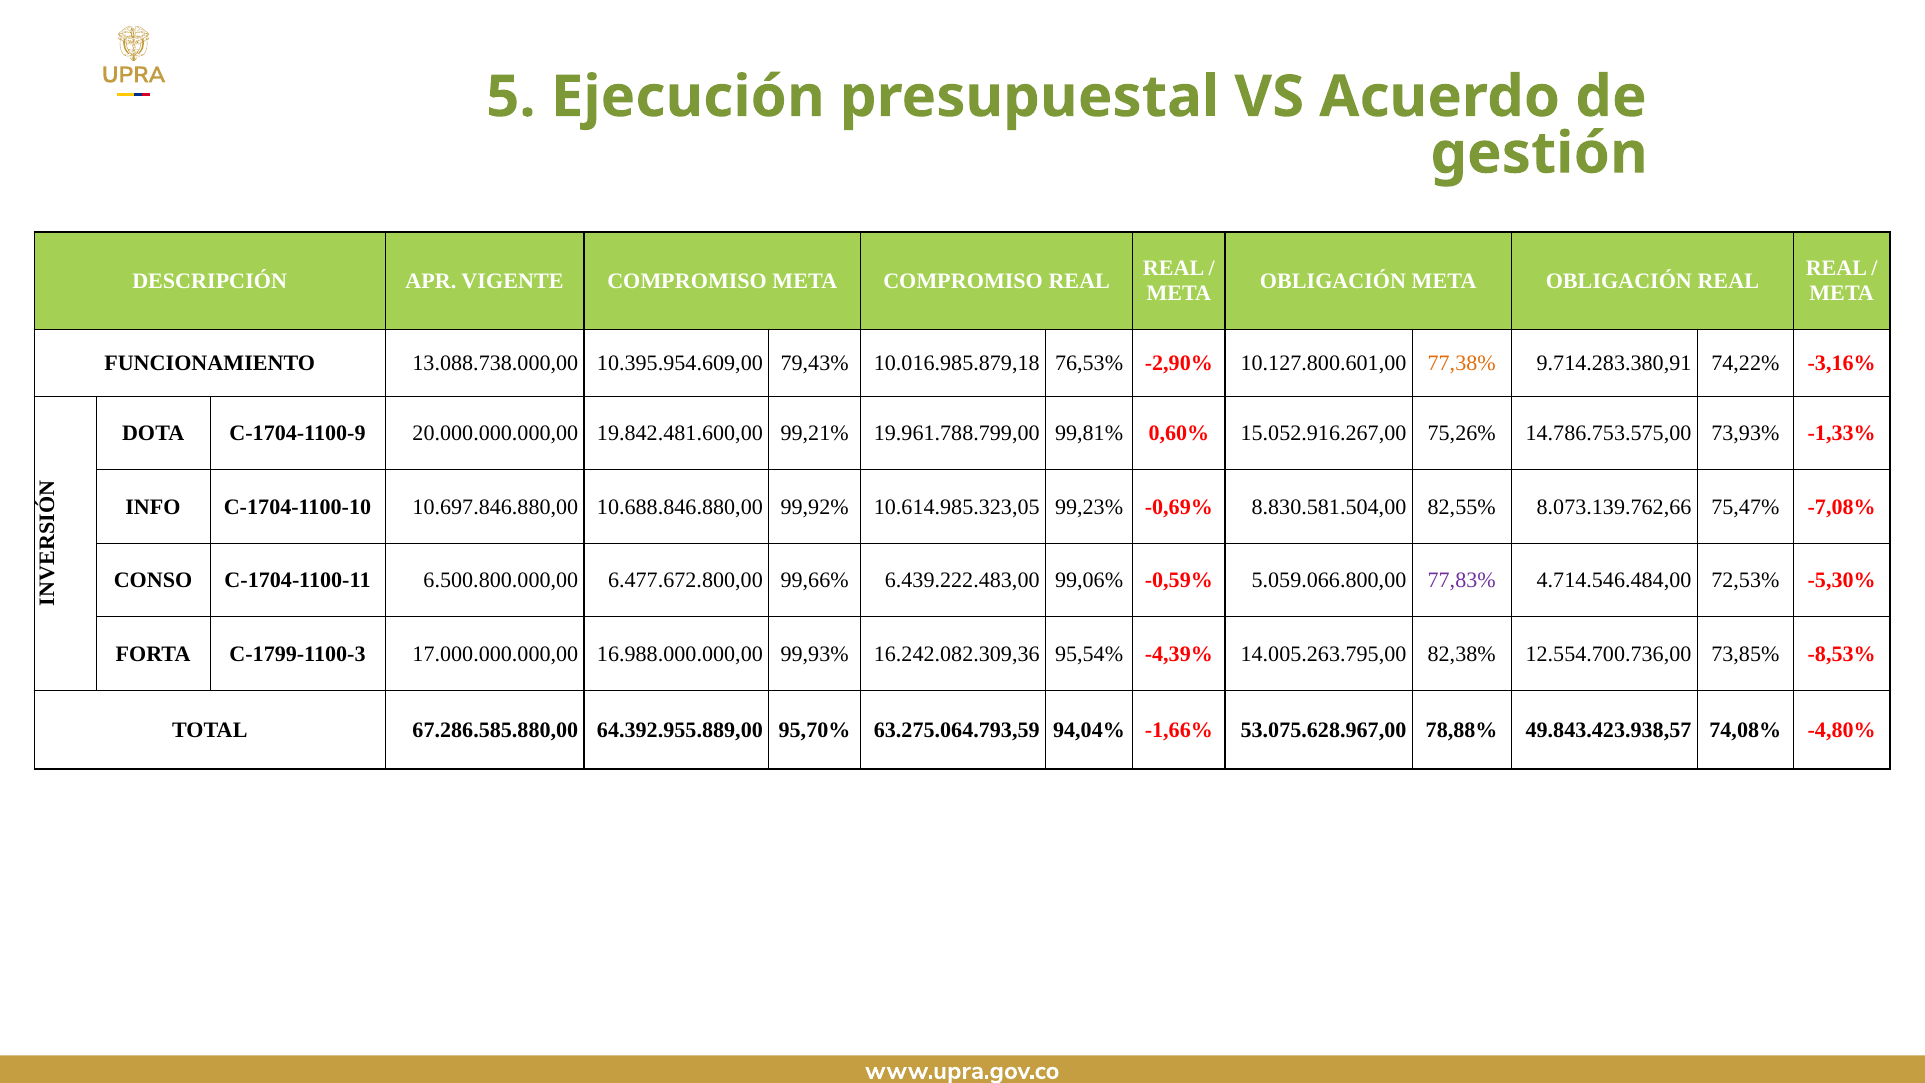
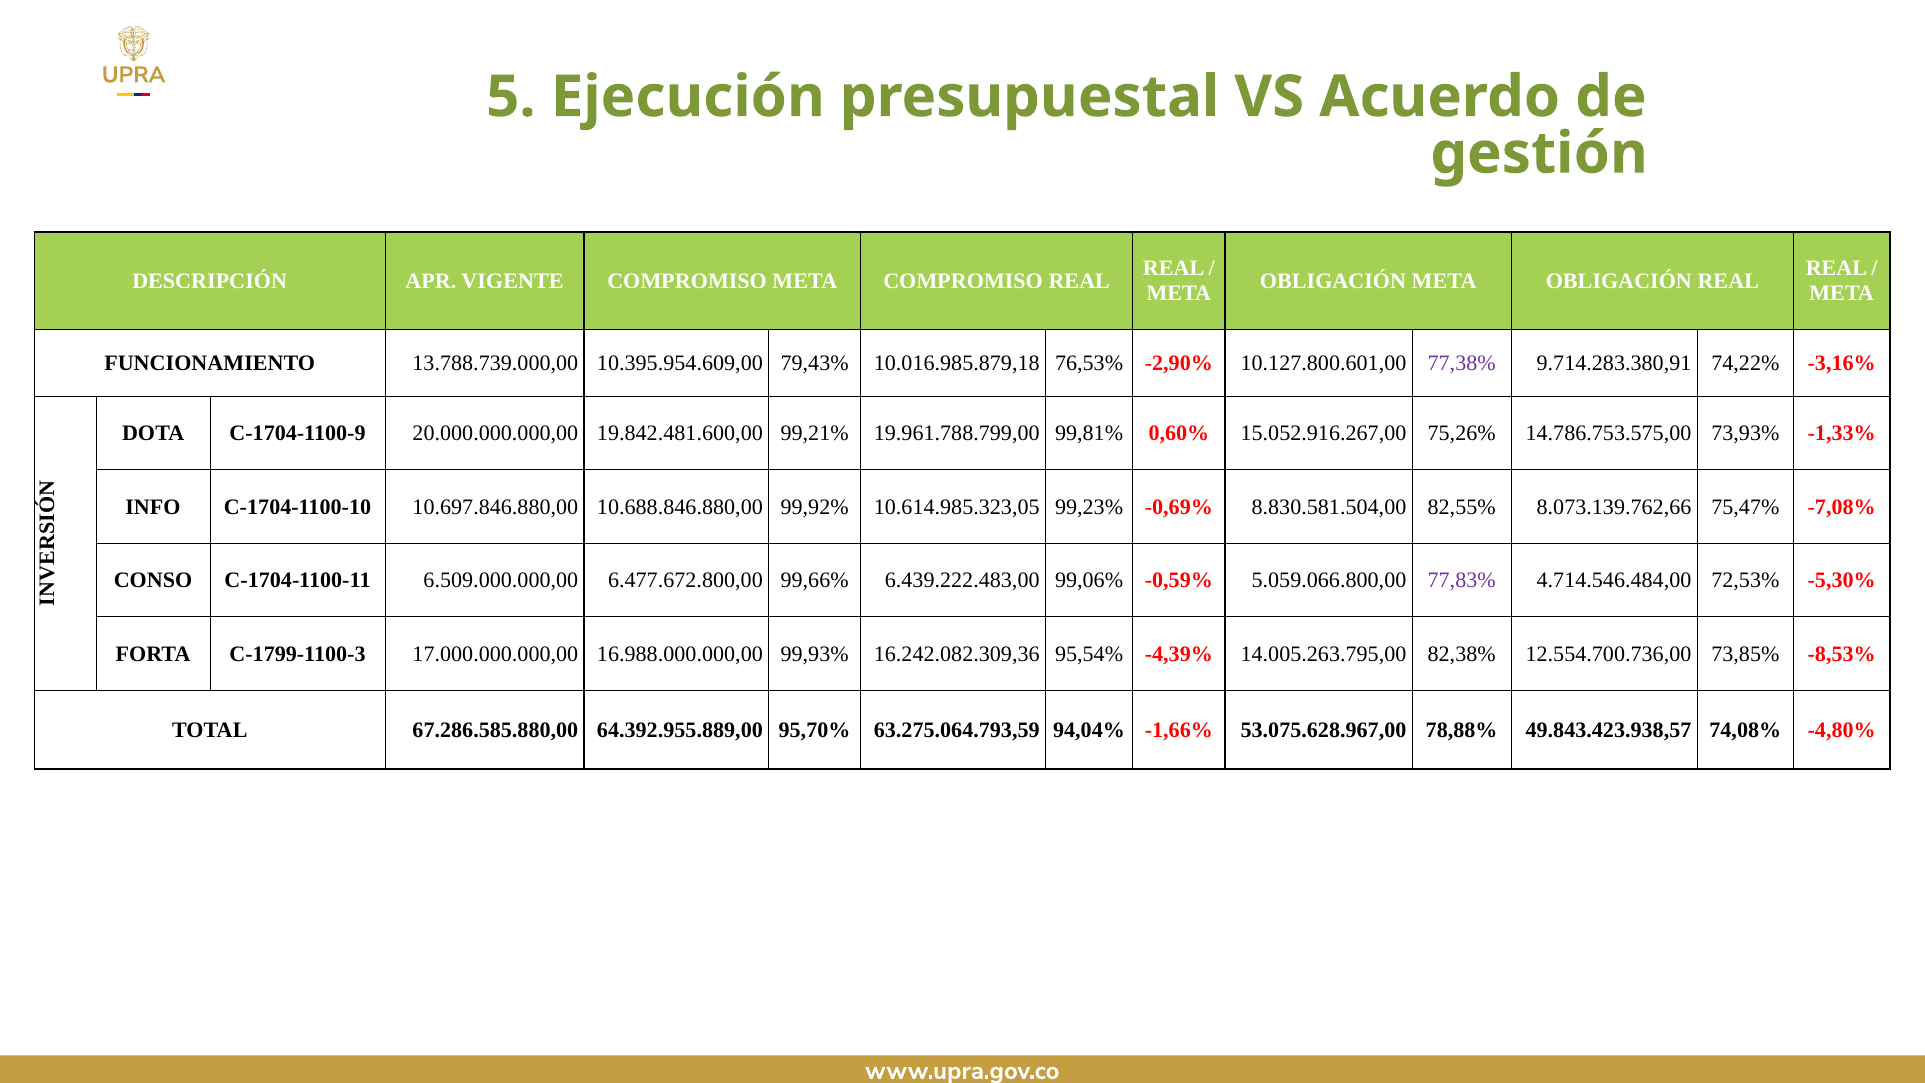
13.088.738.000,00: 13.088.738.000,00 -> 13.788.739.000,00
77,38% colour: orange -> purple
6.500.800.000,00: 6.500.800.000,00 -> 6.509.000.000,00
